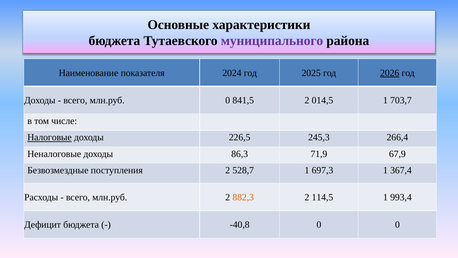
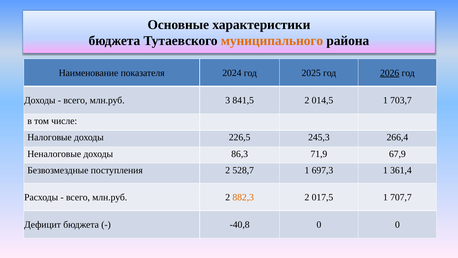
муниципального colour: purple -> orange
млн.руб 0: 0 -> 3
Налоговые underline: present -> none
367,4: 367,4 -> 361,4
114,5: 114,5 -> 017,5
993,4: 993,4 -> 707,7
